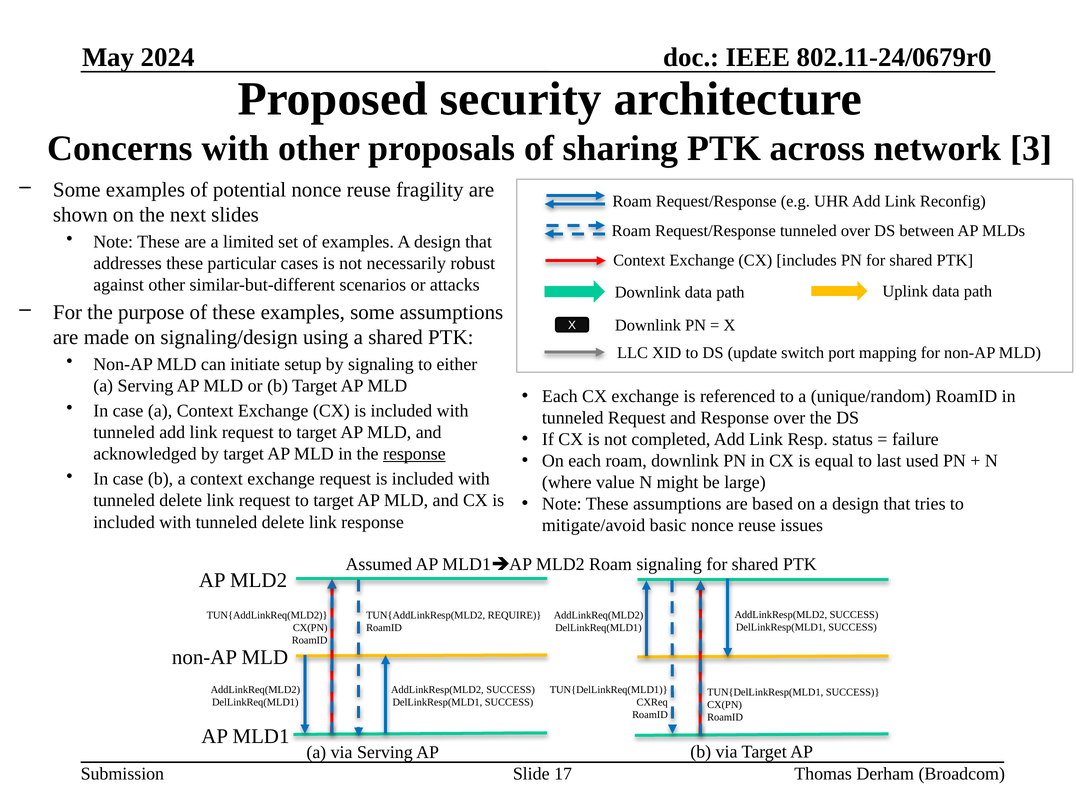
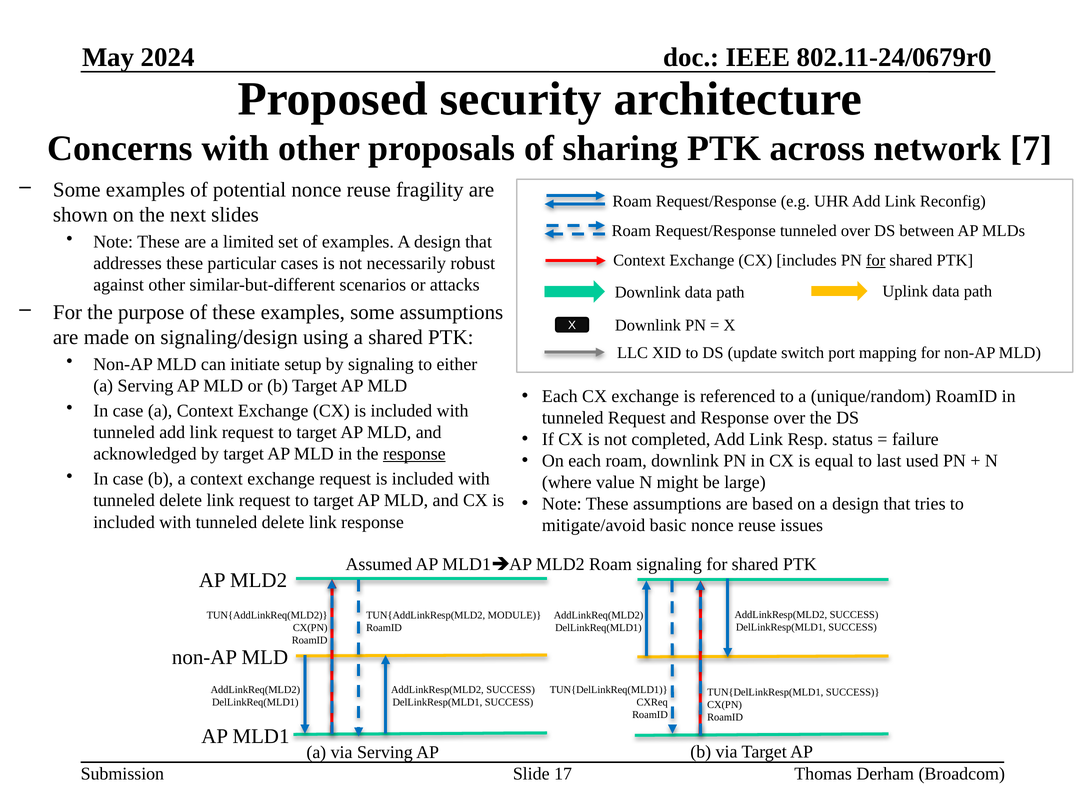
3: 3 -> 7
for at (876, 261) underline: none -> present
REQUIRE: REQUIRE -> MODULE
